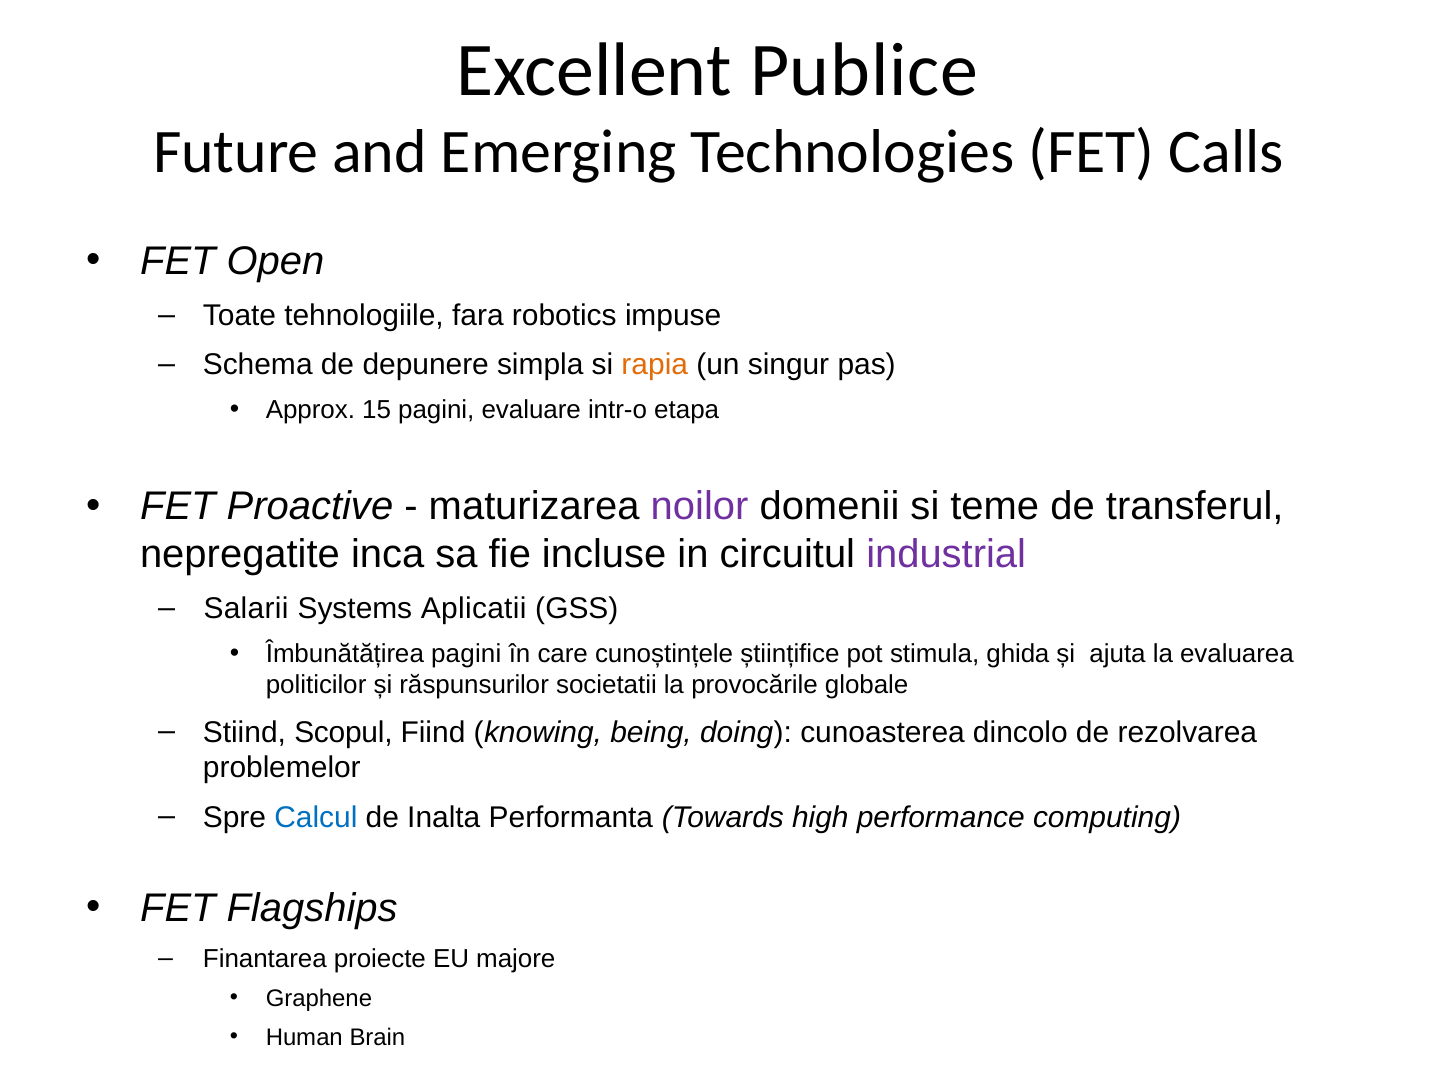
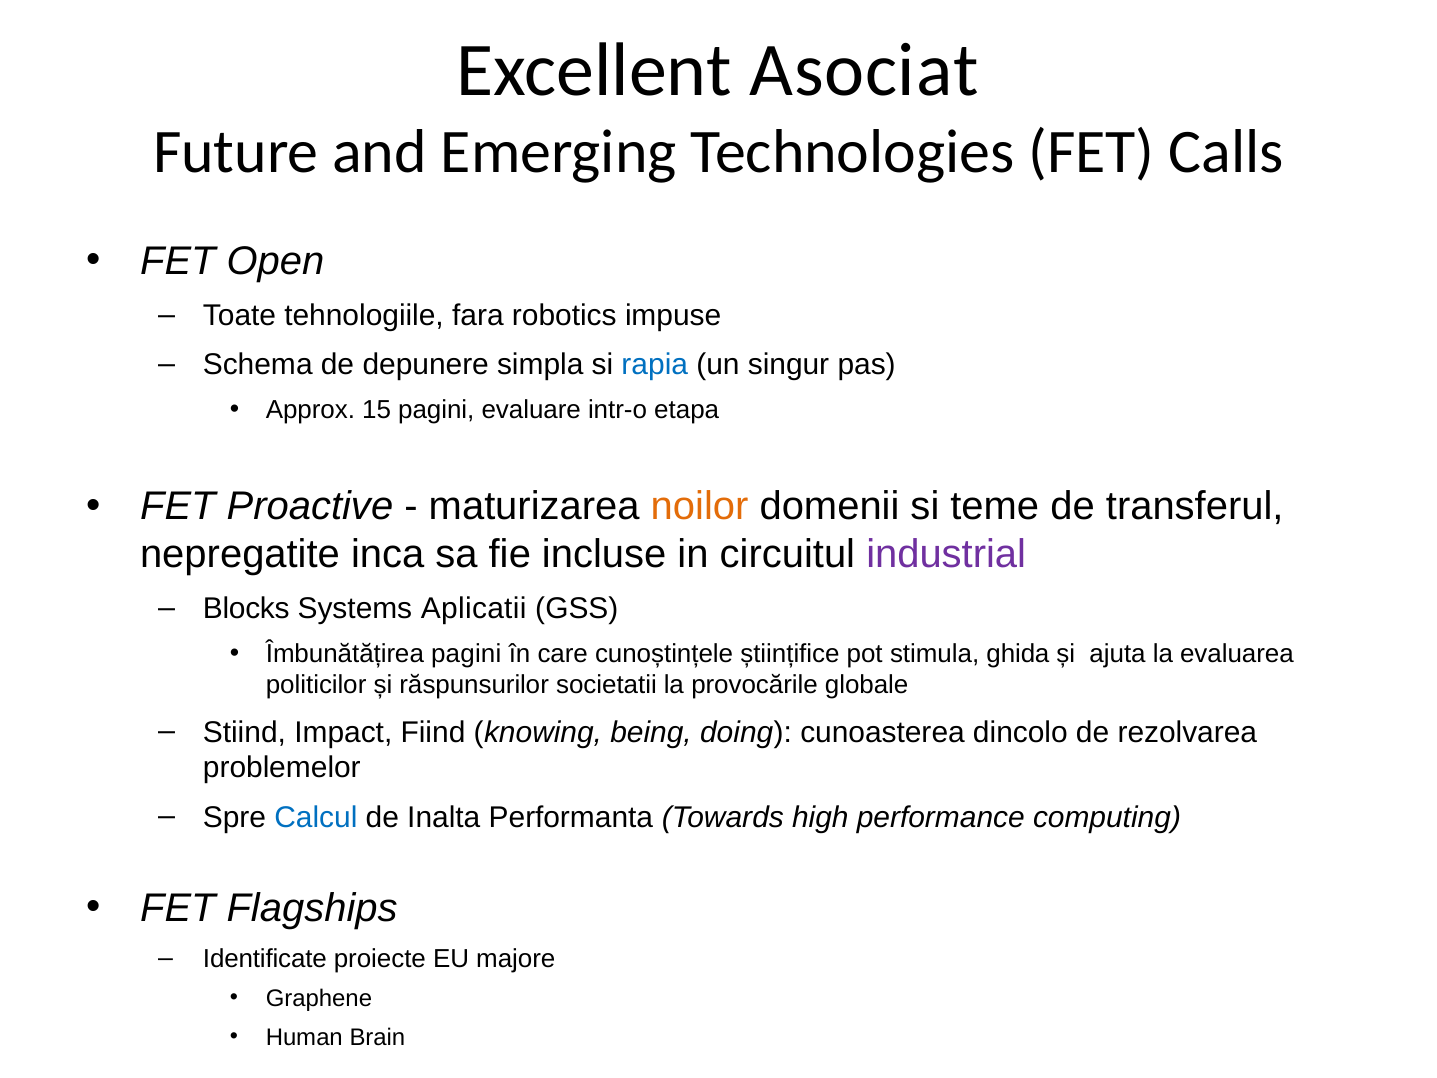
Publice: Publice -> Asociat
rapia colour: orange -> blue
noilor colour: purple -> orange
Salarii: Salarii -> Blocks
Scopul: Scopul -> Impact
Finantarea: Finantarea -> Identificate
